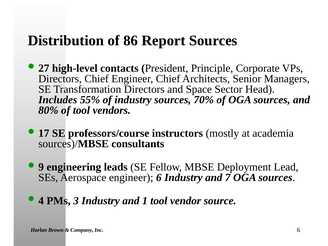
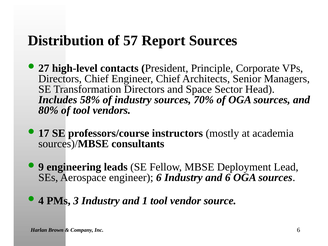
86: 86 -> 57
55%: 55% -> 58%
and 7: 7 -> 6
